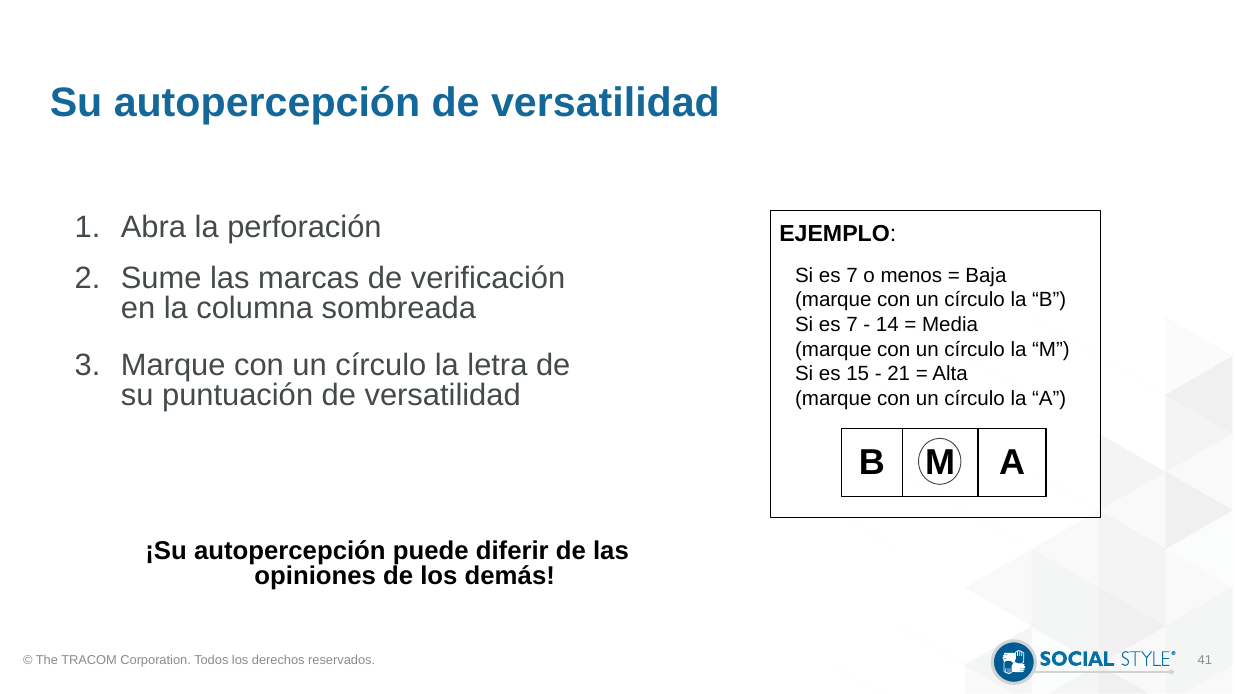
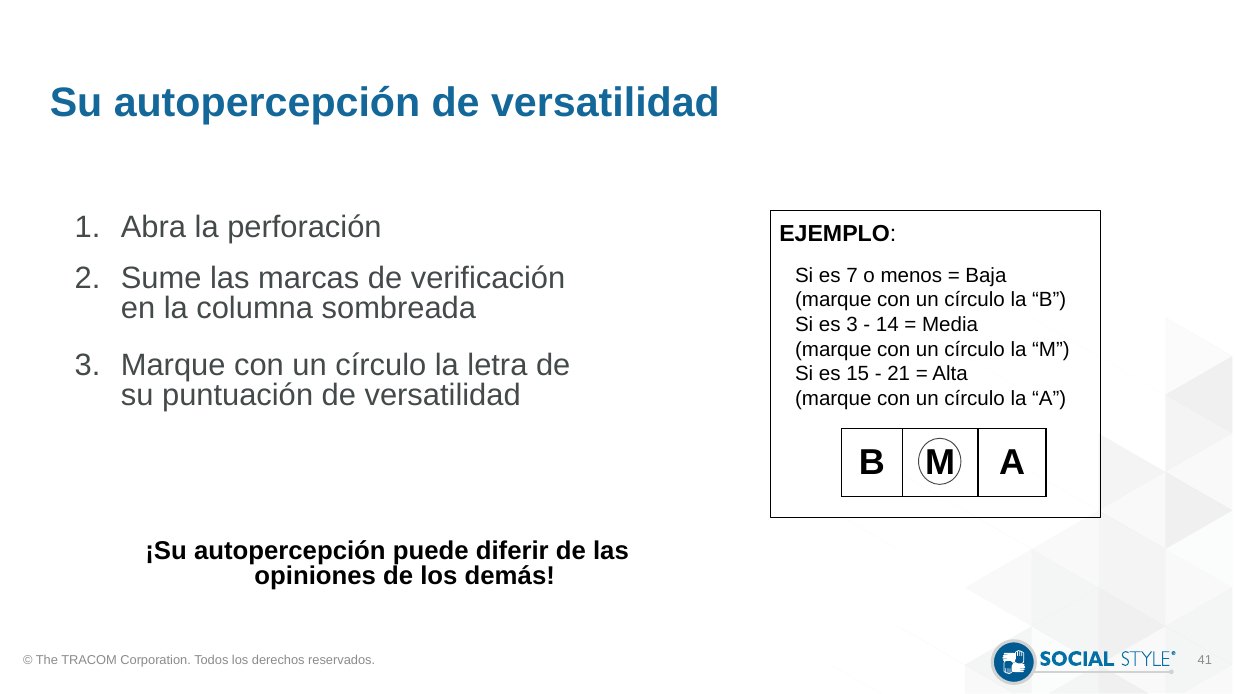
7 at (852, 325): 7 -> 3
